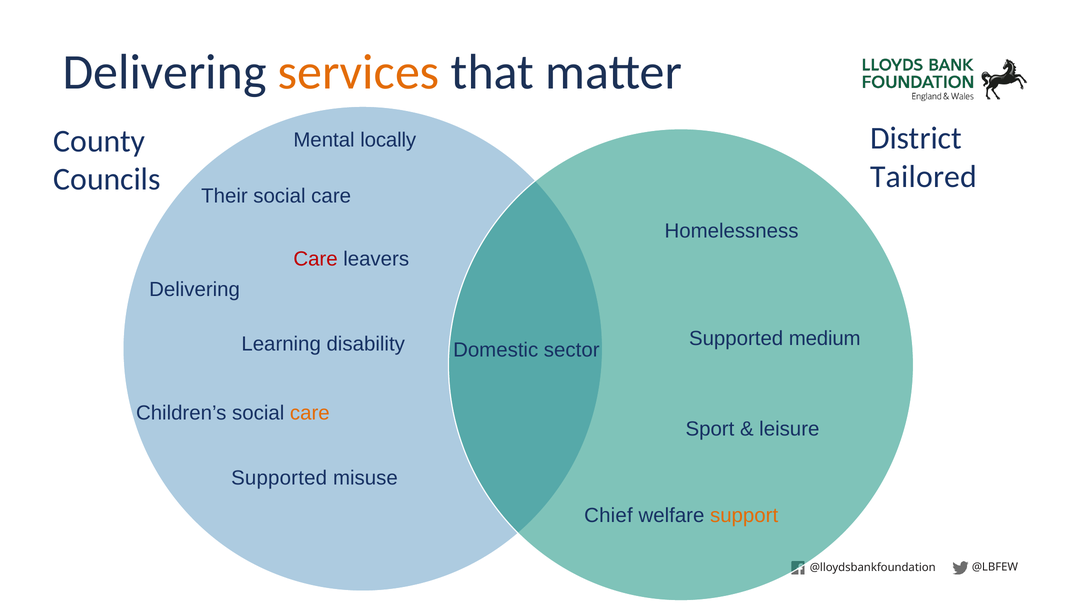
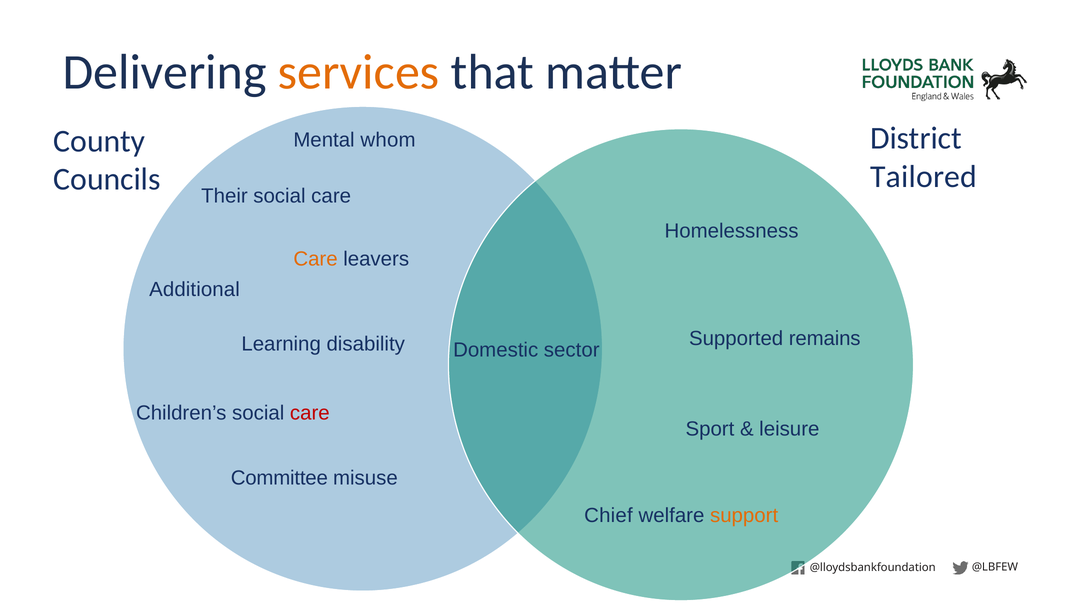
locally: locally -> whom
Care at (316, 259) colour: red -> orange
Delivering at (195, 290): Delivering -> Additional
medium: medium -> remains
care at (310, 413) colour: orange -> red
Supported at (279, 478): Supported -> Committee
